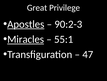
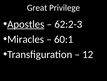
90:2-3: 90:2-3 -> 62:2-3
Miracles underline: present -> none
55:1: 55:1 -> 60:1
47: 47 -> 12
